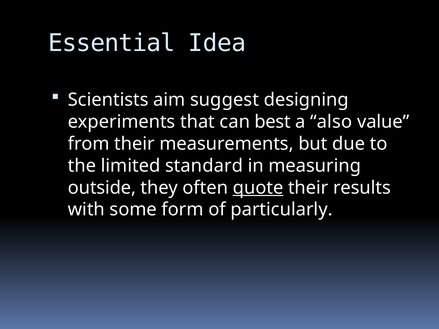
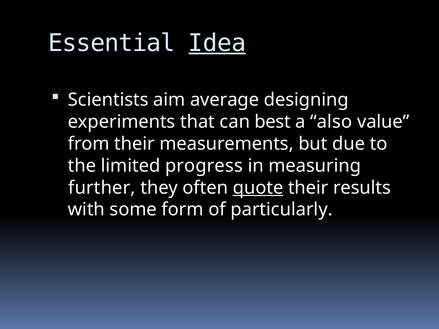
Idea underline: none -> present
suggest: suggest -> average
standard: standard -> progress
outside: outside -> further
